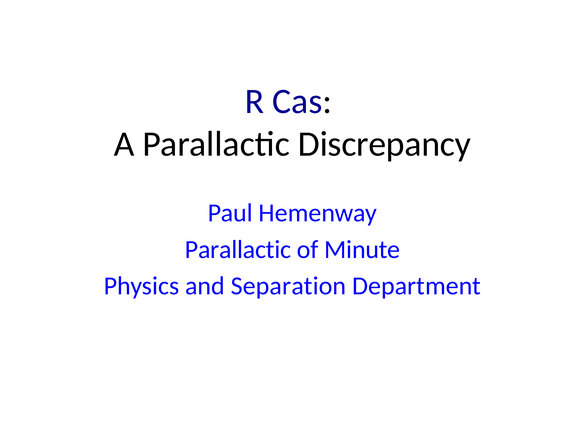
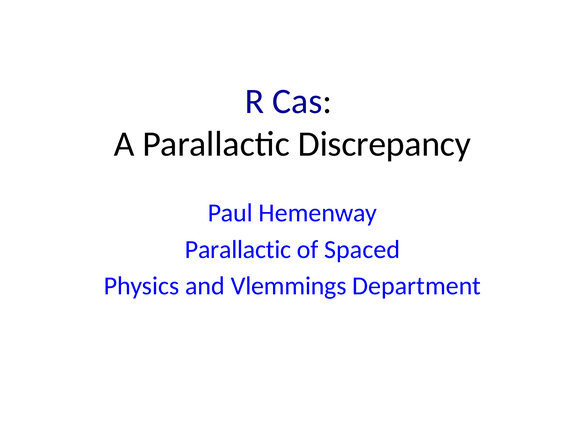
Minute: Minute -> Spaced
Separation: Separation -> Vlemmings
